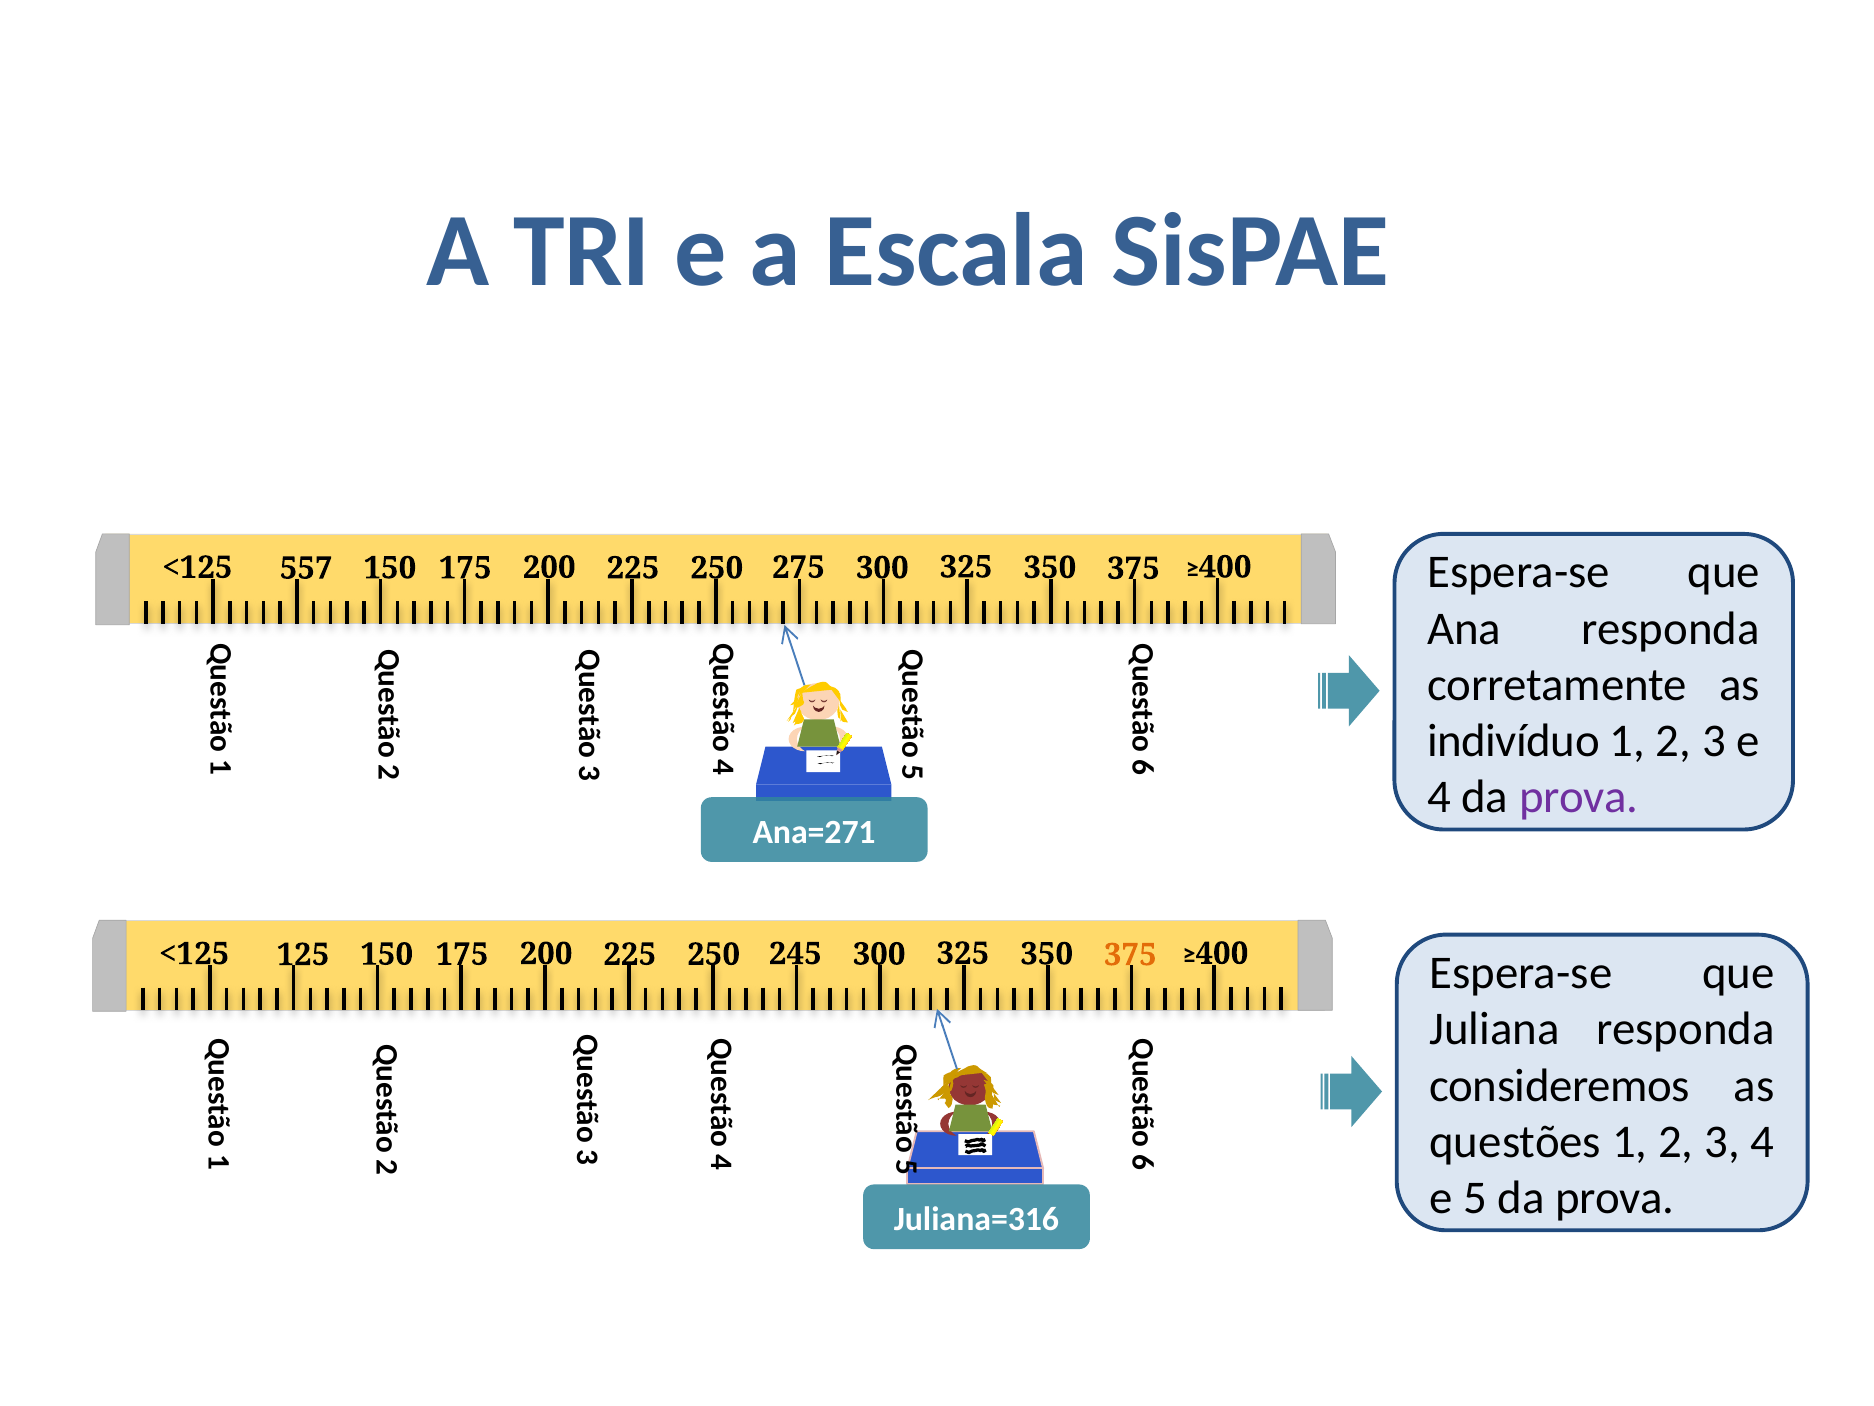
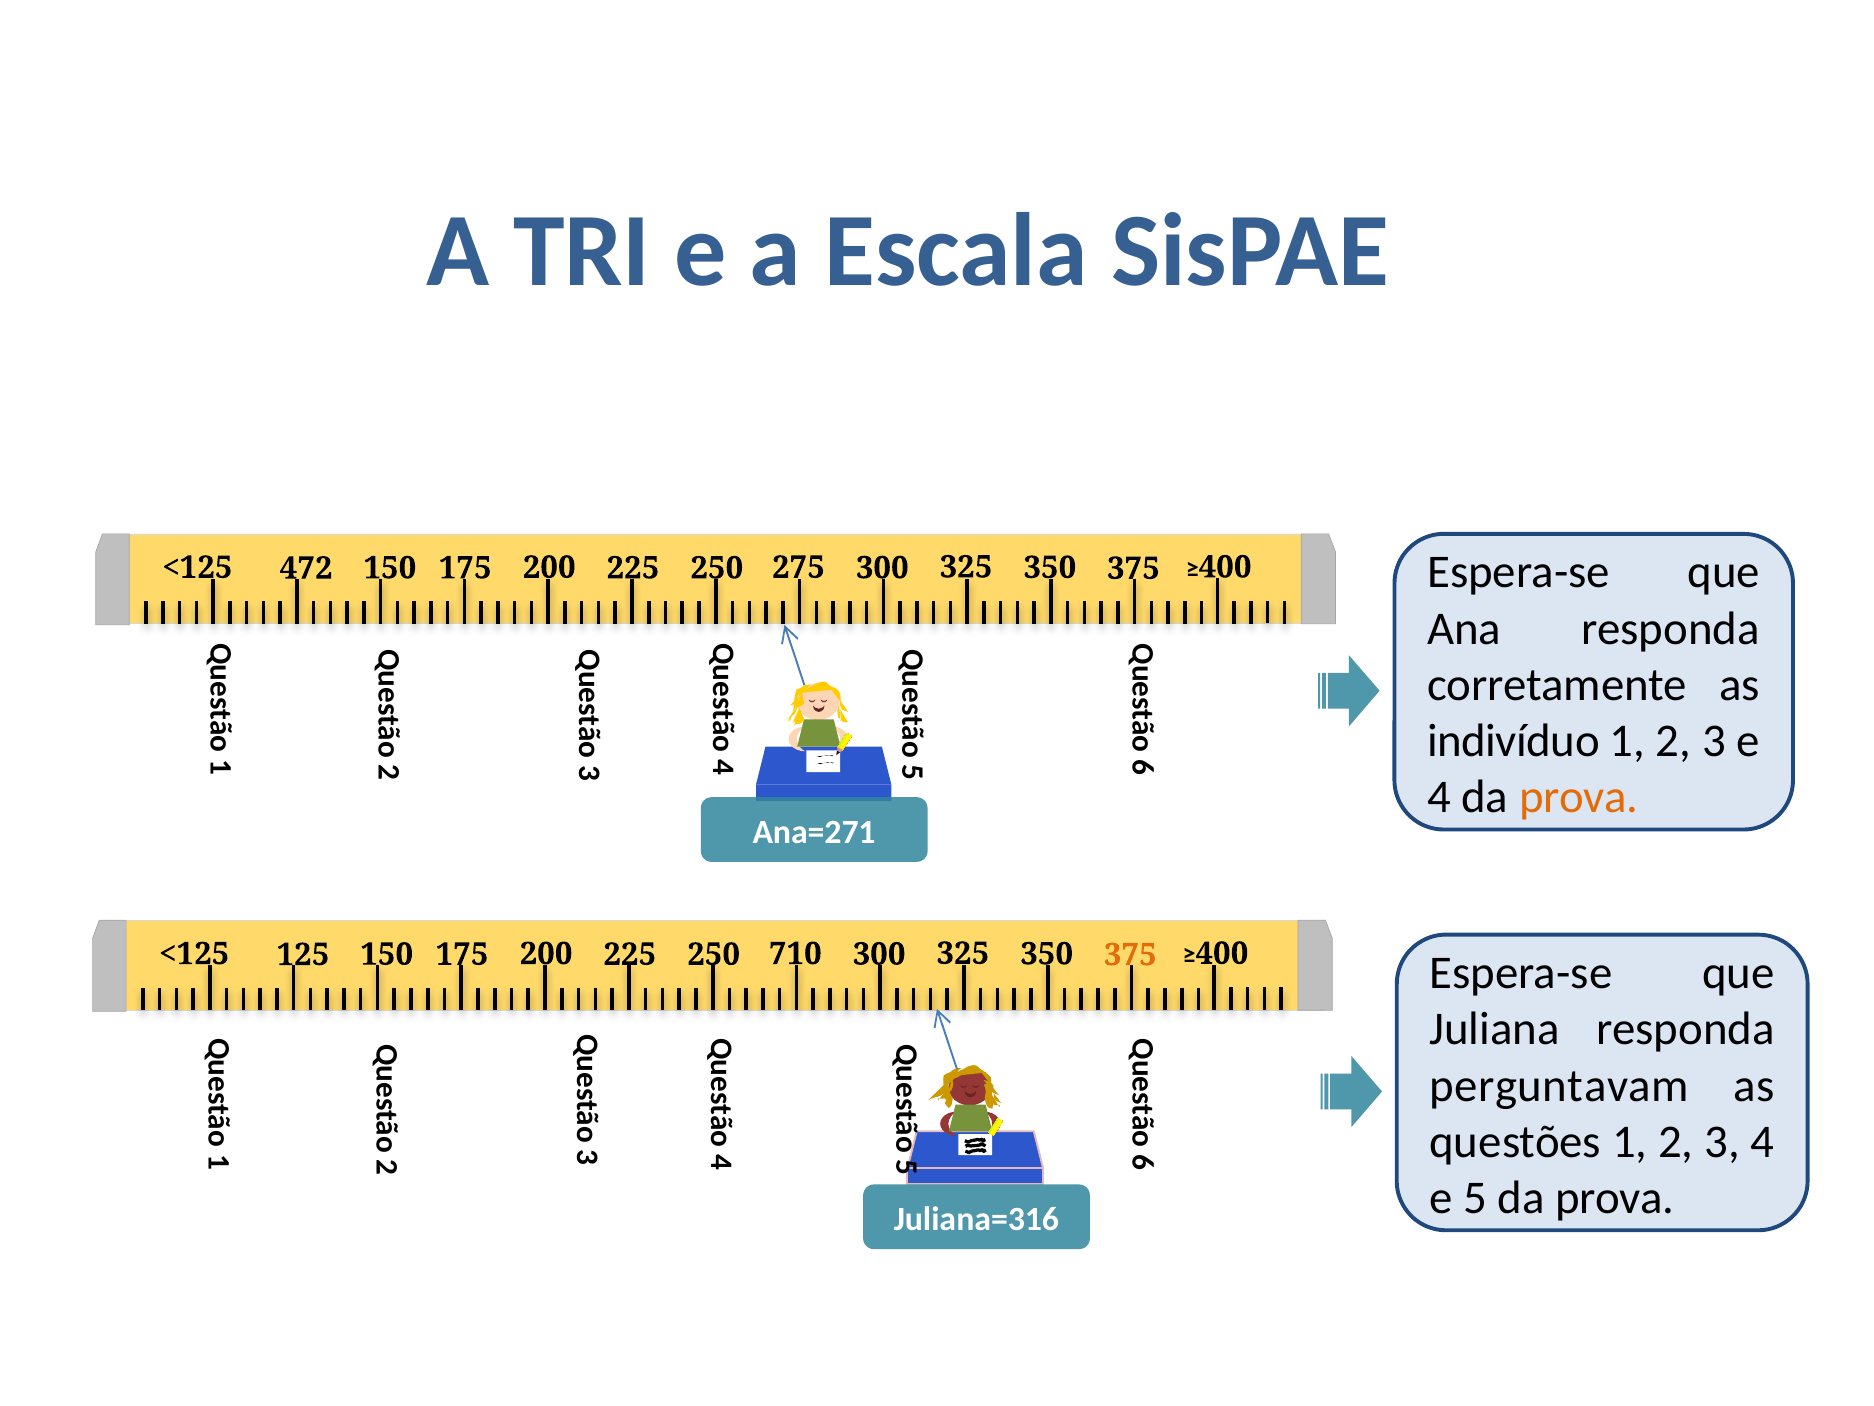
557: 557 -> 472
prova at (1579, 797) colour: purple -> orange
245: 245 -> 710
consideremos: consideremos -> perguntavam
